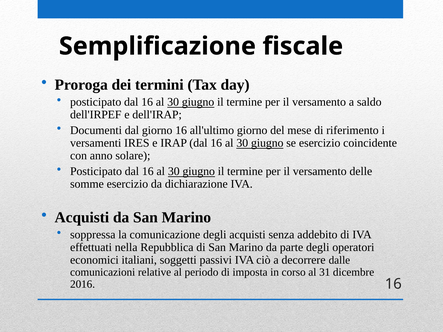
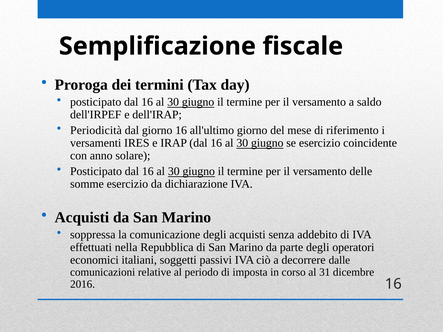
Documenti: Documenti -> Periodicità
